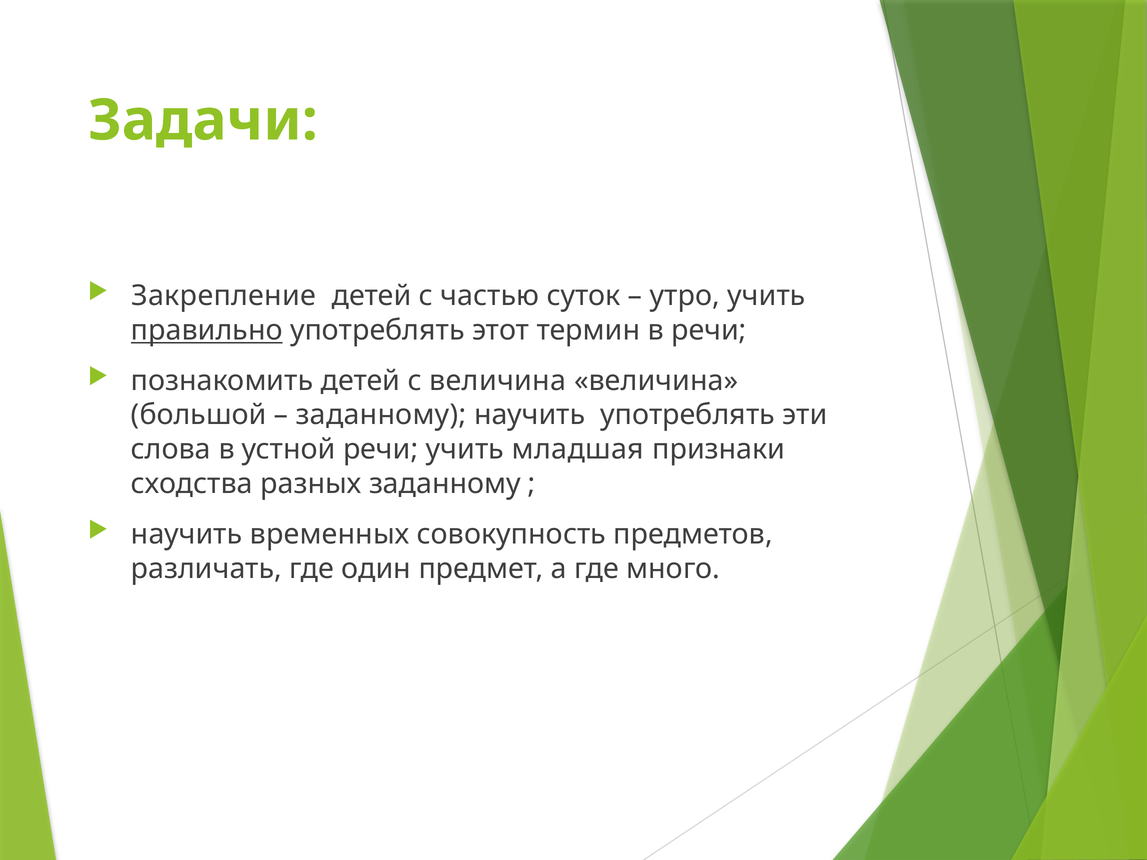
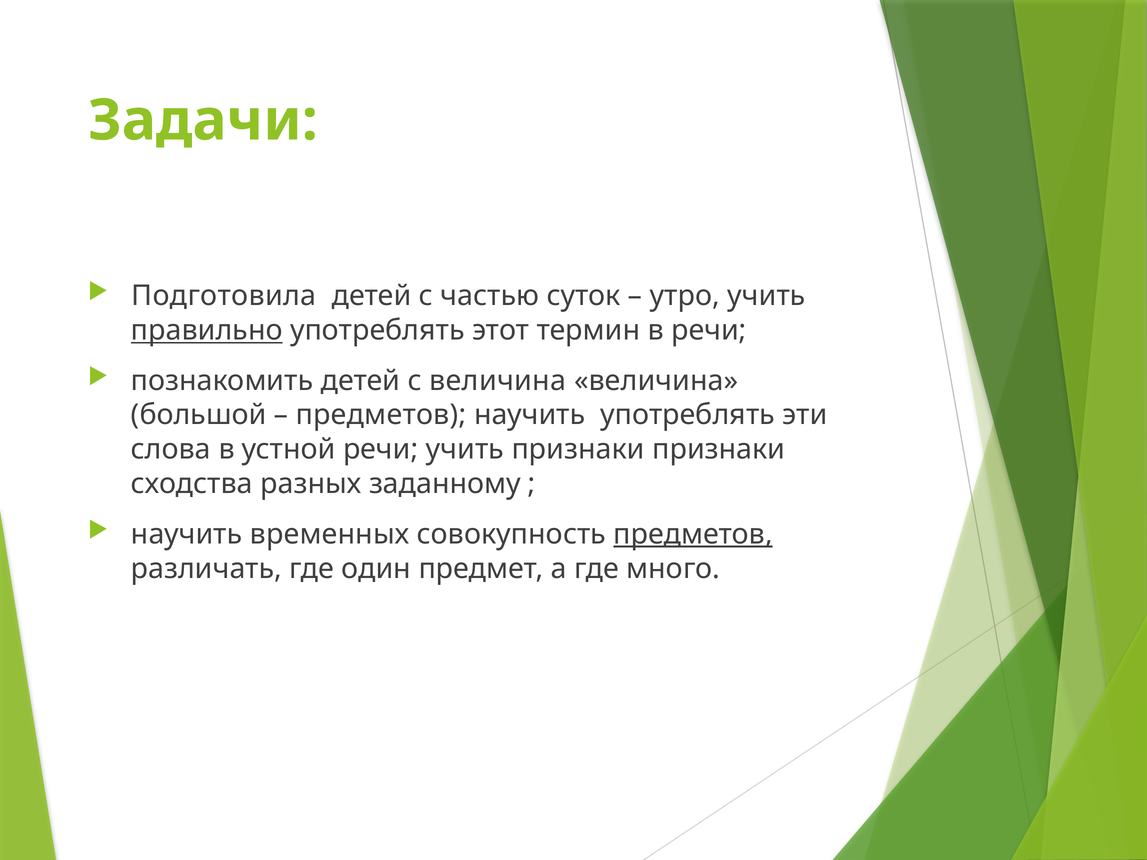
Закрепление: Закрепление -> Подготовила
заданному at (381, 415): заданному -> предметов
учить младшая: младшая -> признаки
предметов at (693, 534) underline: none -> present
